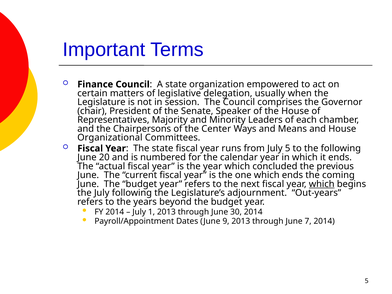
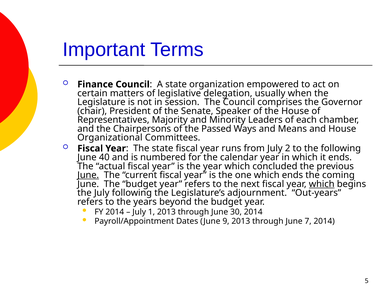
Center: Center -> Passed
July 5: 5 -> 2
20: 20 -> 40
June at (88, 175) underline: none -> present
